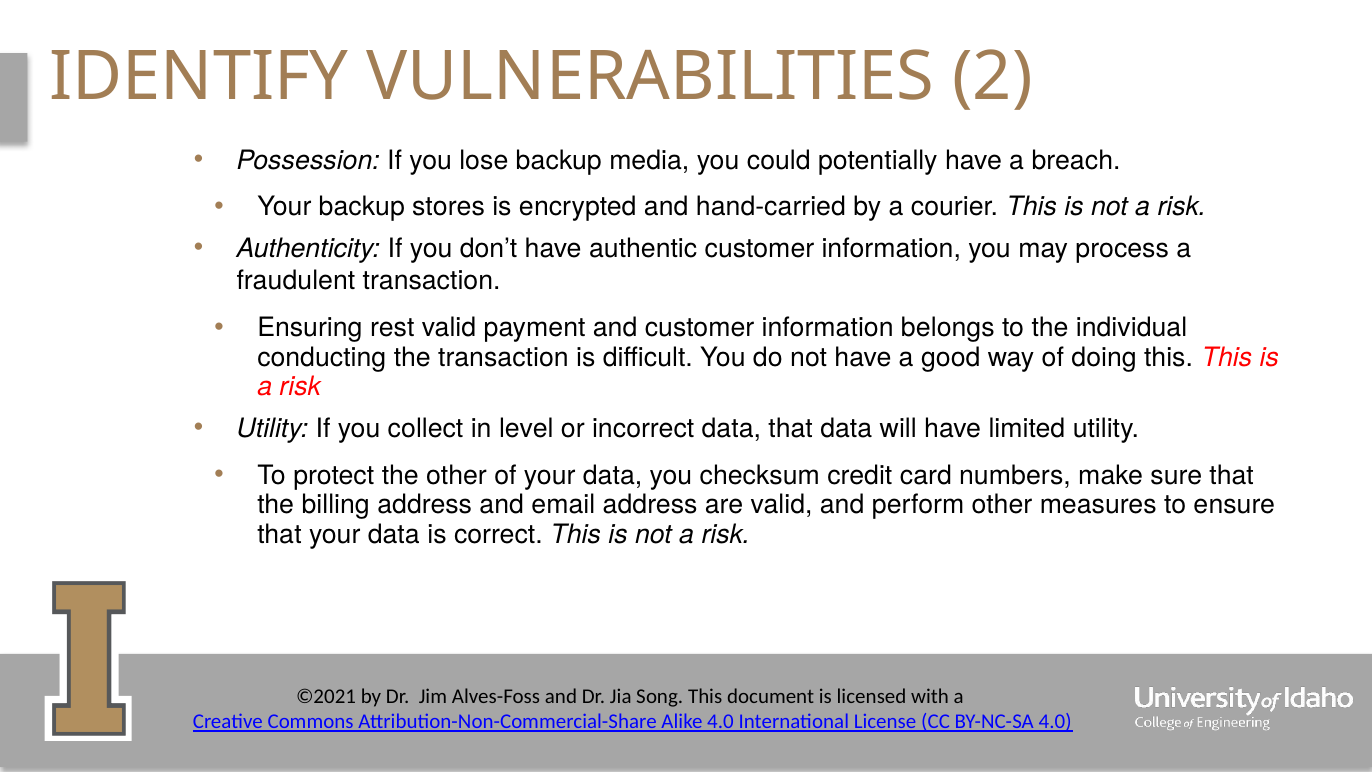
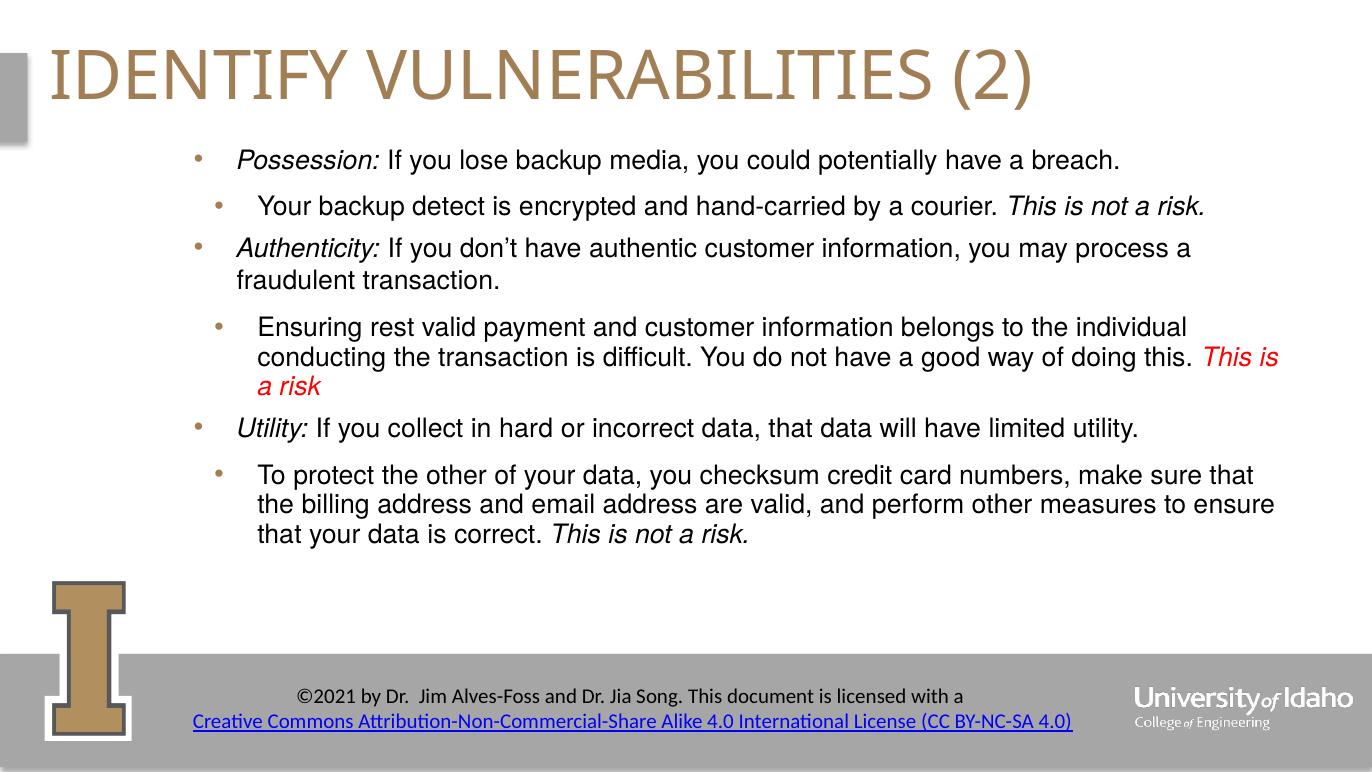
stores: stores -> detect
level: level -> hard
